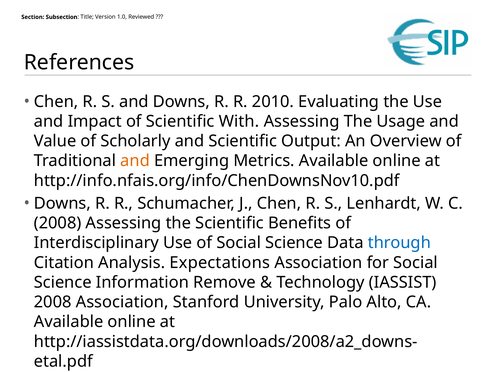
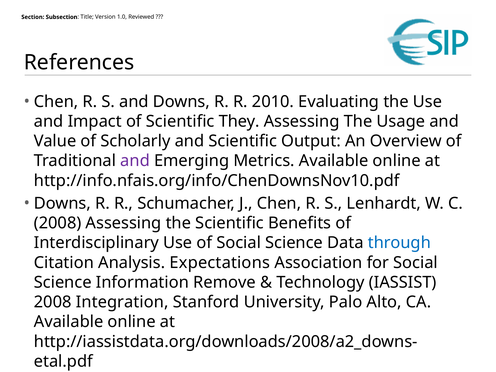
With: With -> They
and at (135, 161) colour: orange -> purple
2008 Association: Association -> Integration
